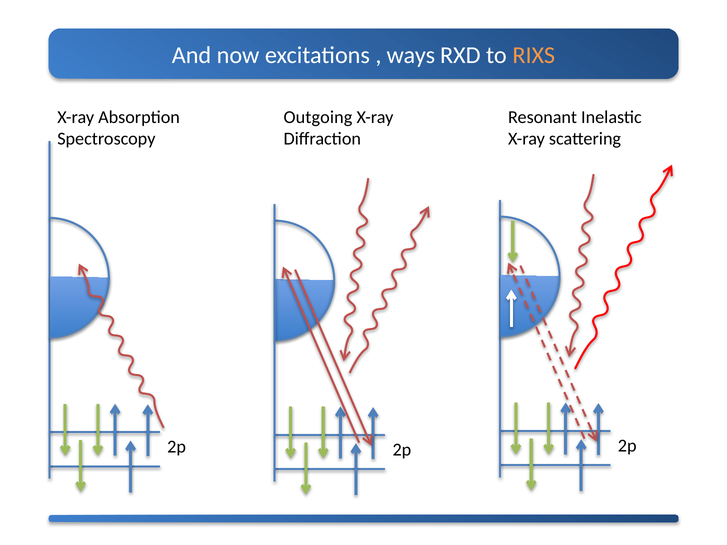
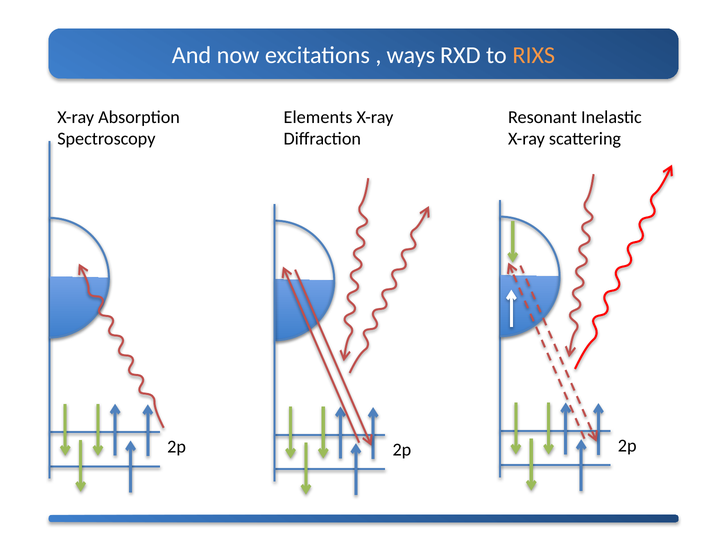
Outgoing: Outgoing -> Elements
